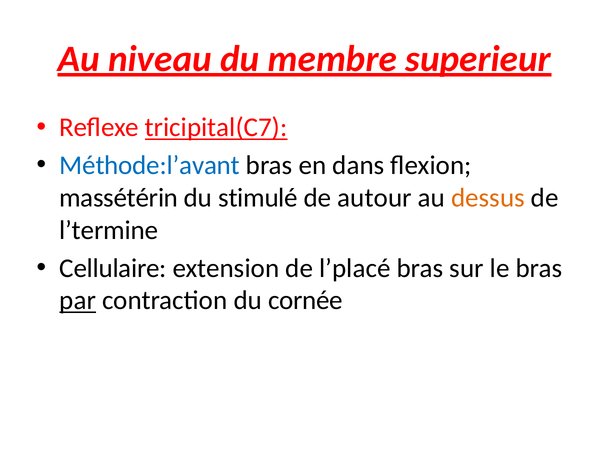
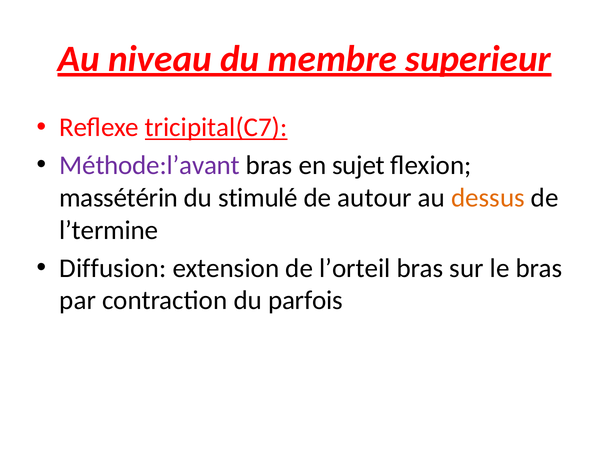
Méthode:l’avant colour: blue -> purple
dans: dans -> sujet
Cellulaire: Cellulaire -> Diffusion
l’placé: l’placé -> l’orteil
par underline: present -> none
cornée: cornée -> parfois
